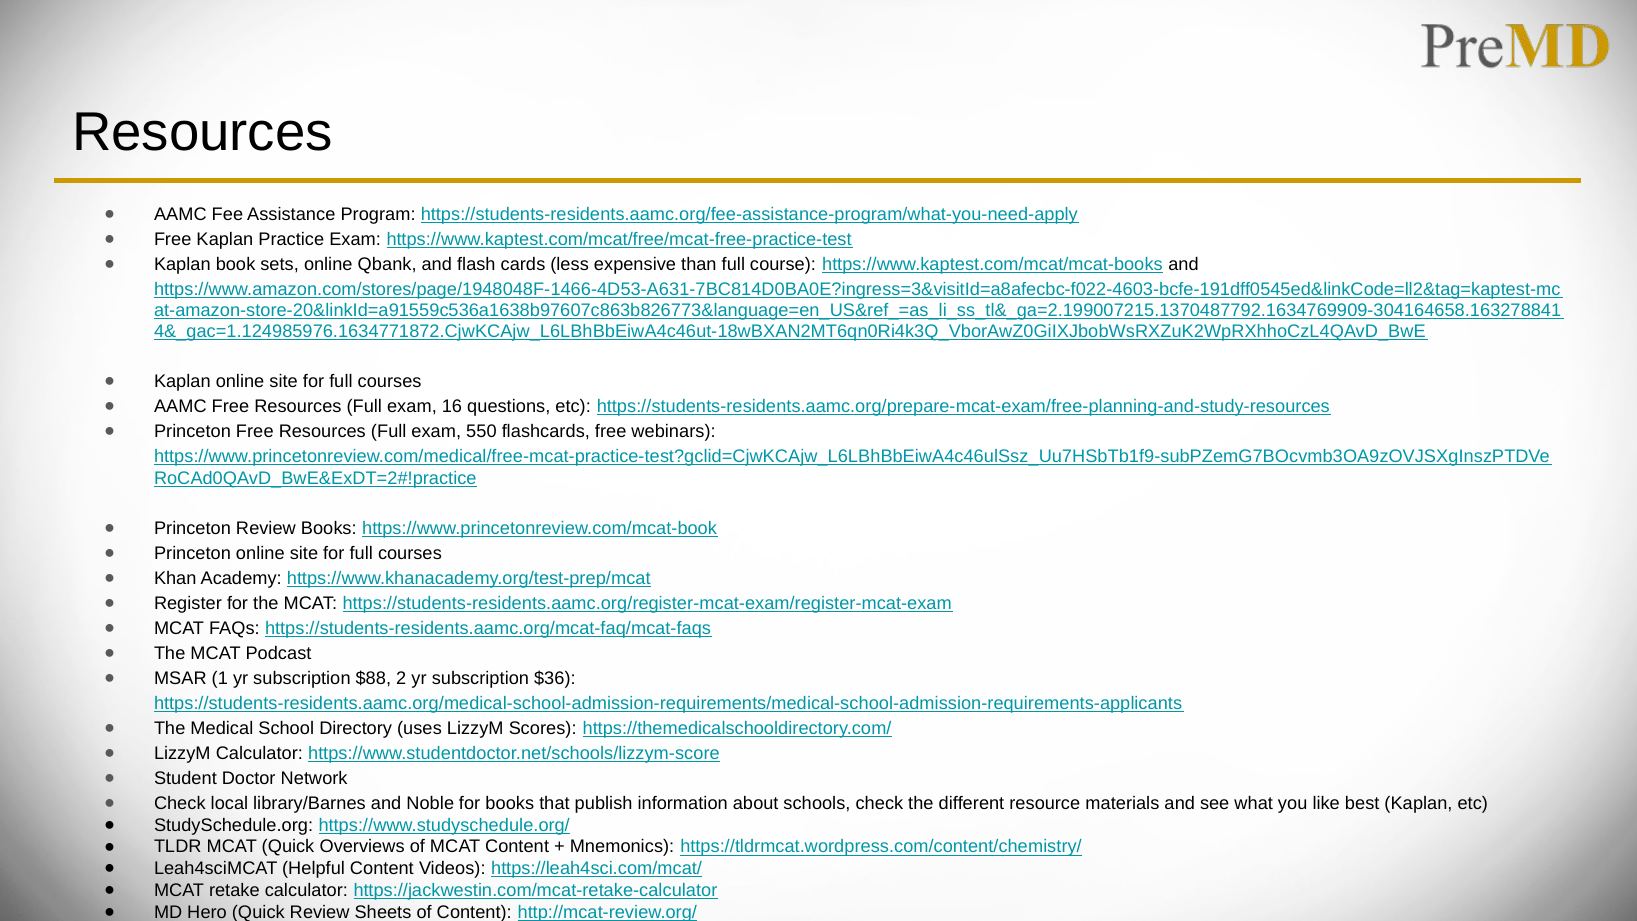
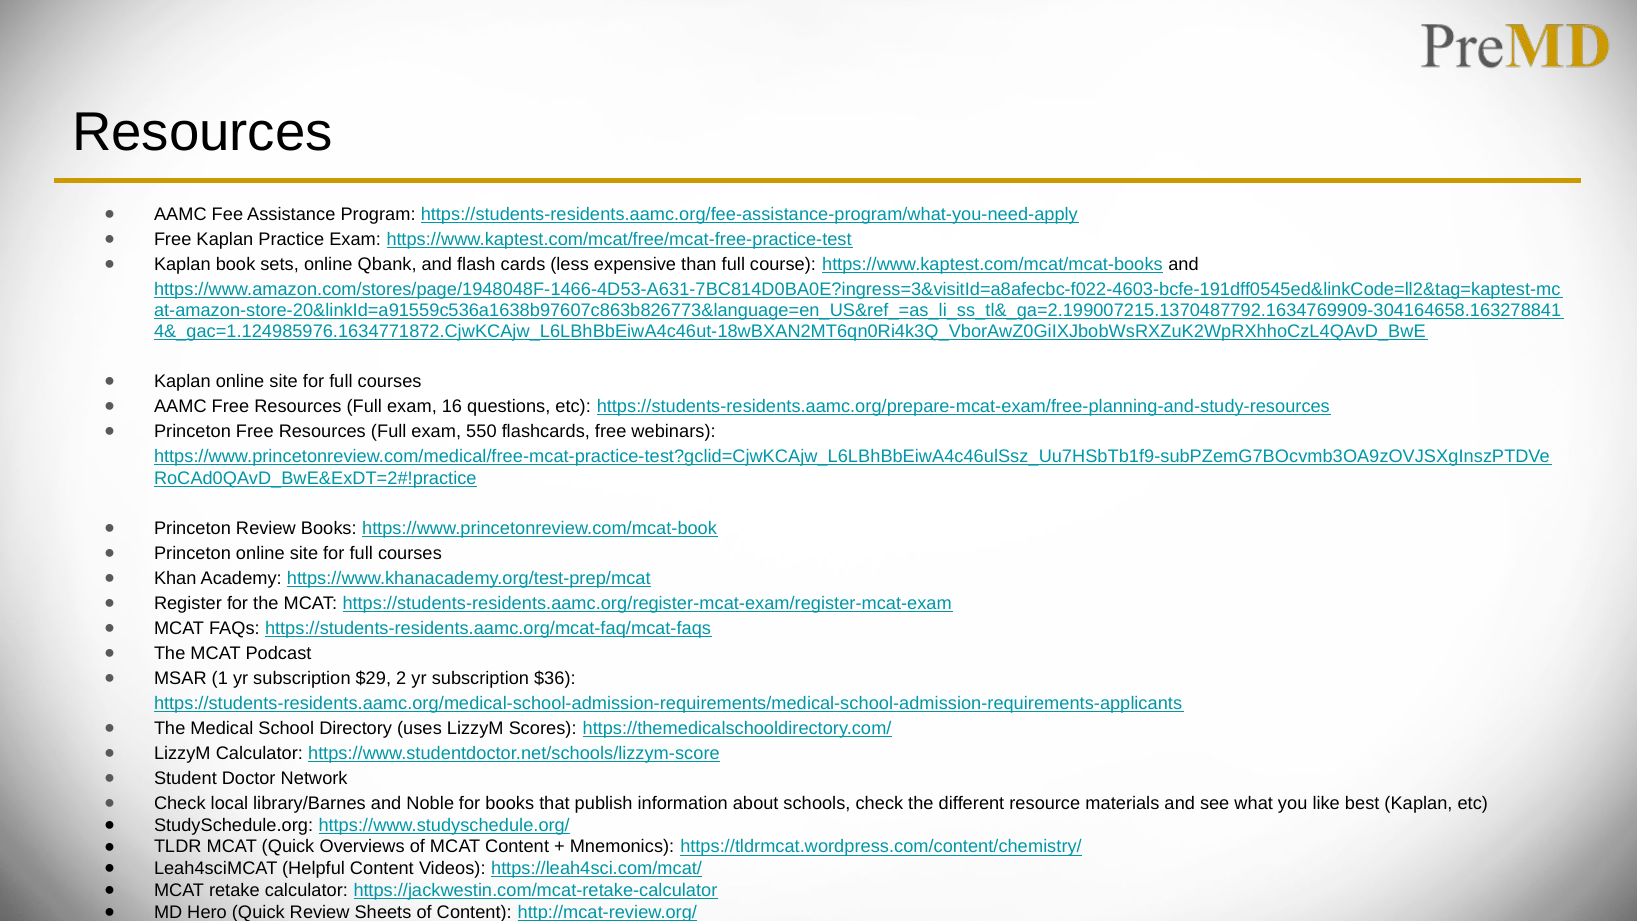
$88: $88 -> $29
